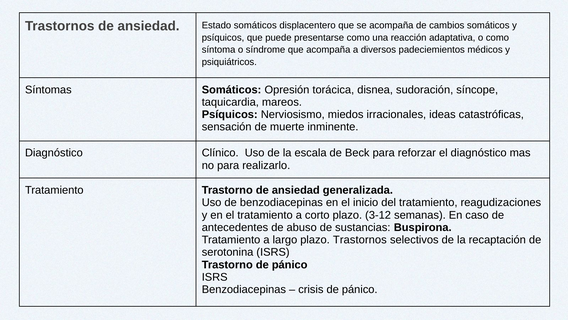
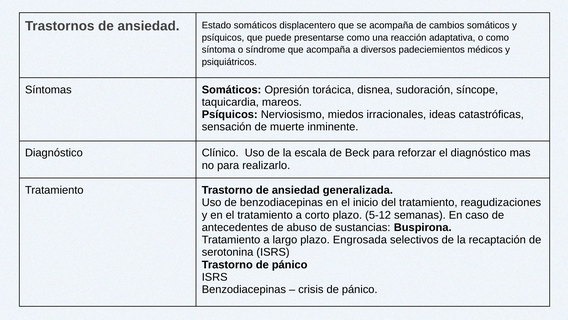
3-12: 3-12 -> 5-12
plazo Trastornos: Trastornos -> Engrosada
